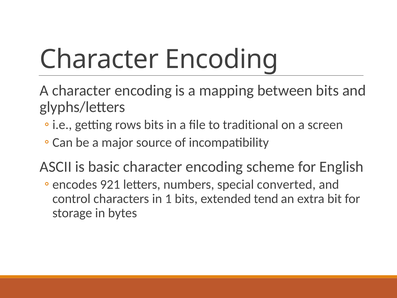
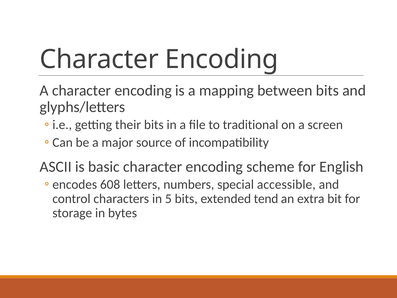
rows: rows -> their
921: 921 -> 608
converted: converted -> accessible
1: 1 -> 5
